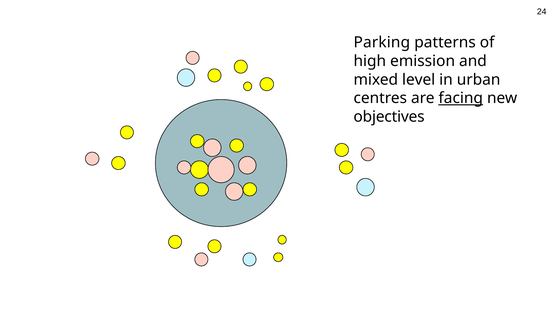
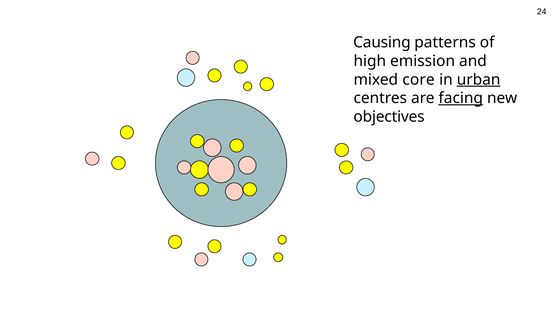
Parking: Parking -> Causing
level: level -> core
urban underline: none -> present
